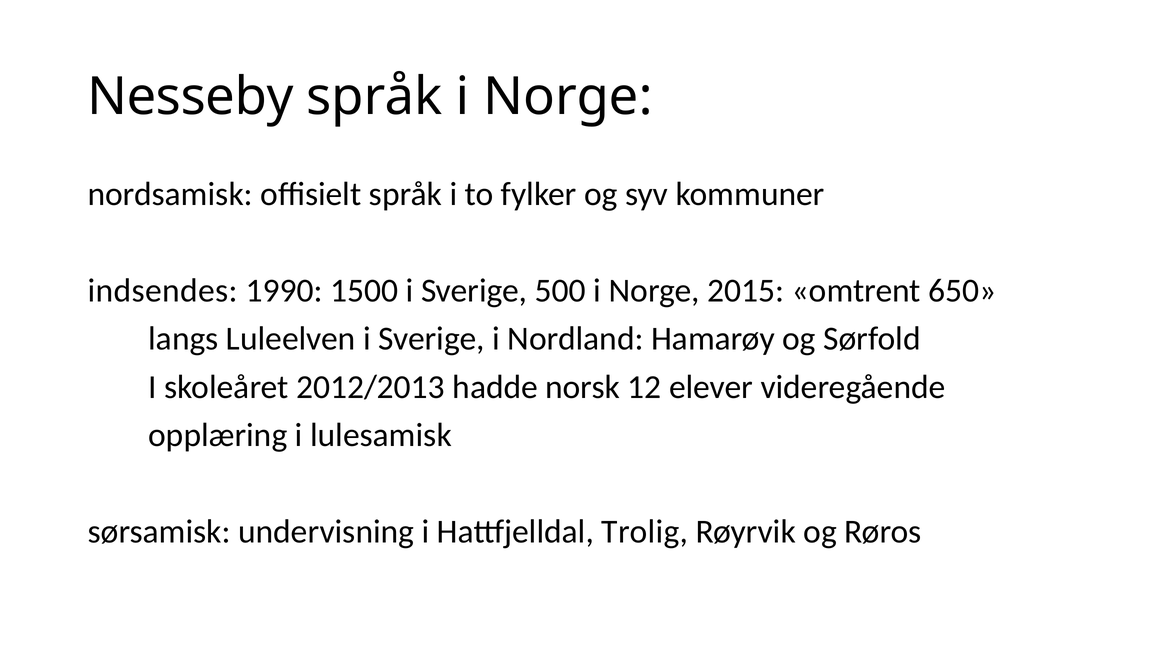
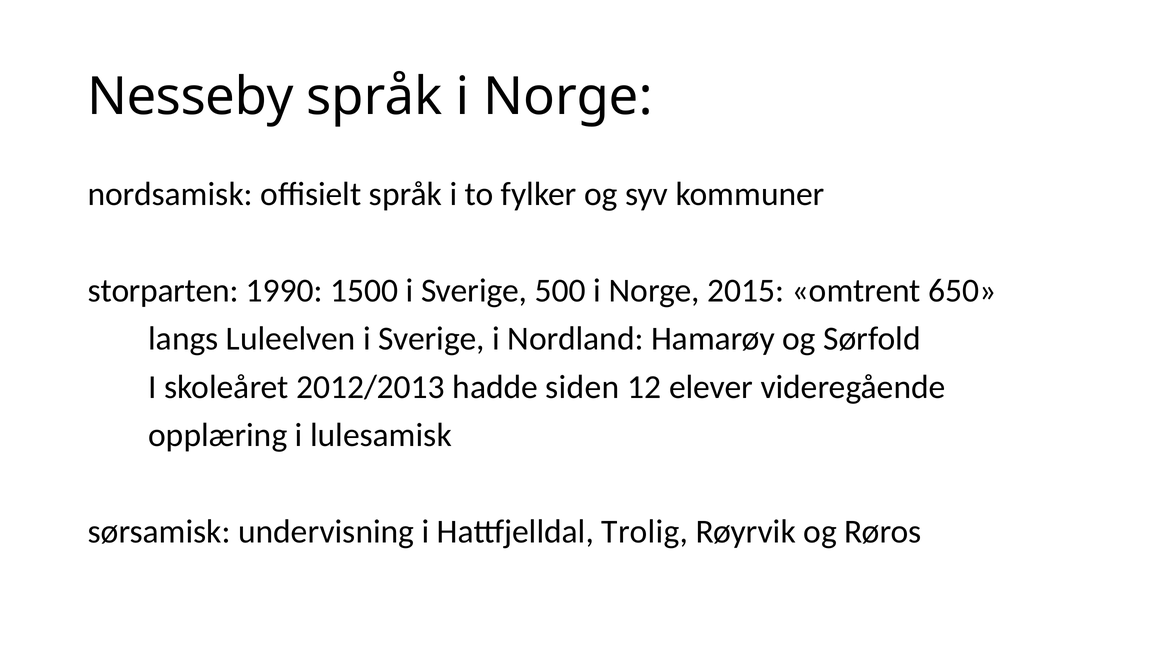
indsendes: indsendes -> storparten
norsk: norsk -> siden
